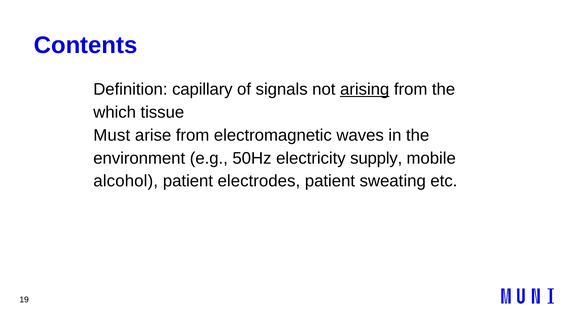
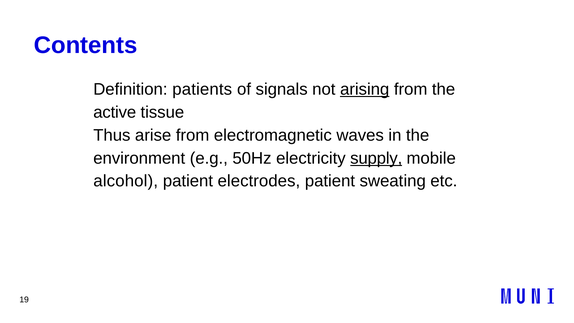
capillary: capillary -> patients
which: which -> active
Must: Must -> Thus
supply underline: none -> present
